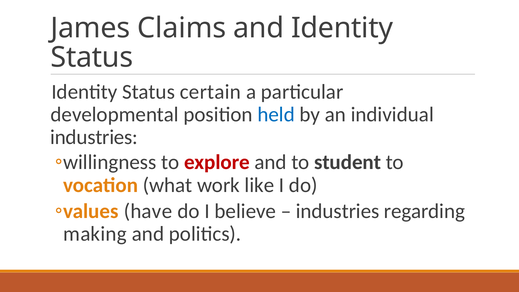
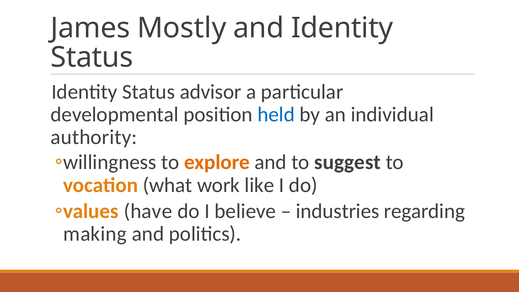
Claims: Claims -> Mostly
certain: certain -> advisor
industries at (94, 137): industries -> authority
explore colour: red -> orange
student: student -> suggest
